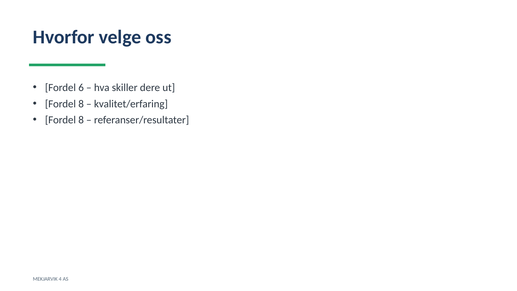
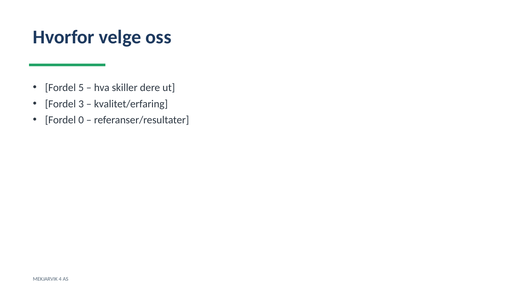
6: 6 -> 5
8 at (81, 104): 8 -> 3
8 at (81, 120): 8 -> 0
